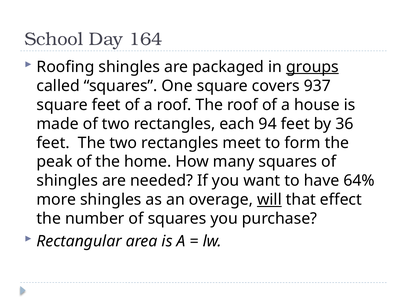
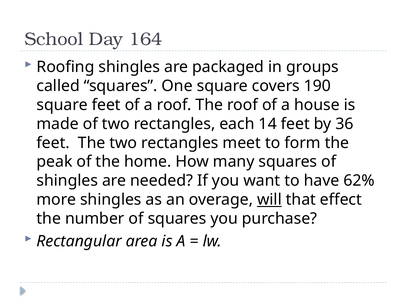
groups underline: present -> none
937: 937 -> 190
94: 94 -> 14
64%: 64% -> 62%
